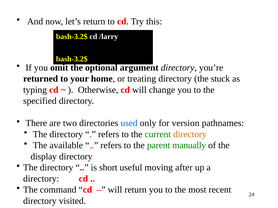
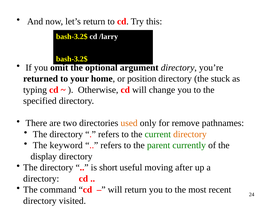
treating: treating -> position
used colour: blue -> orange
version: version -> remove
available: available -> keyword
manually: manually -> currently
